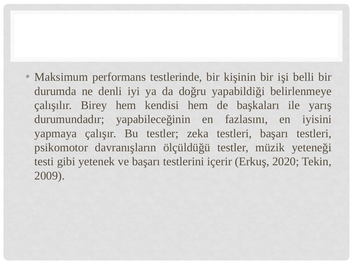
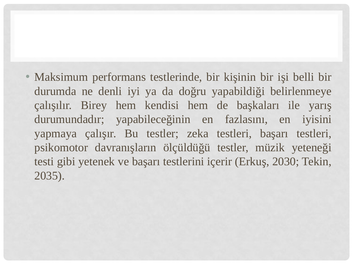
2020: 2020 -> 2030
2009: 2009 -> 2035
